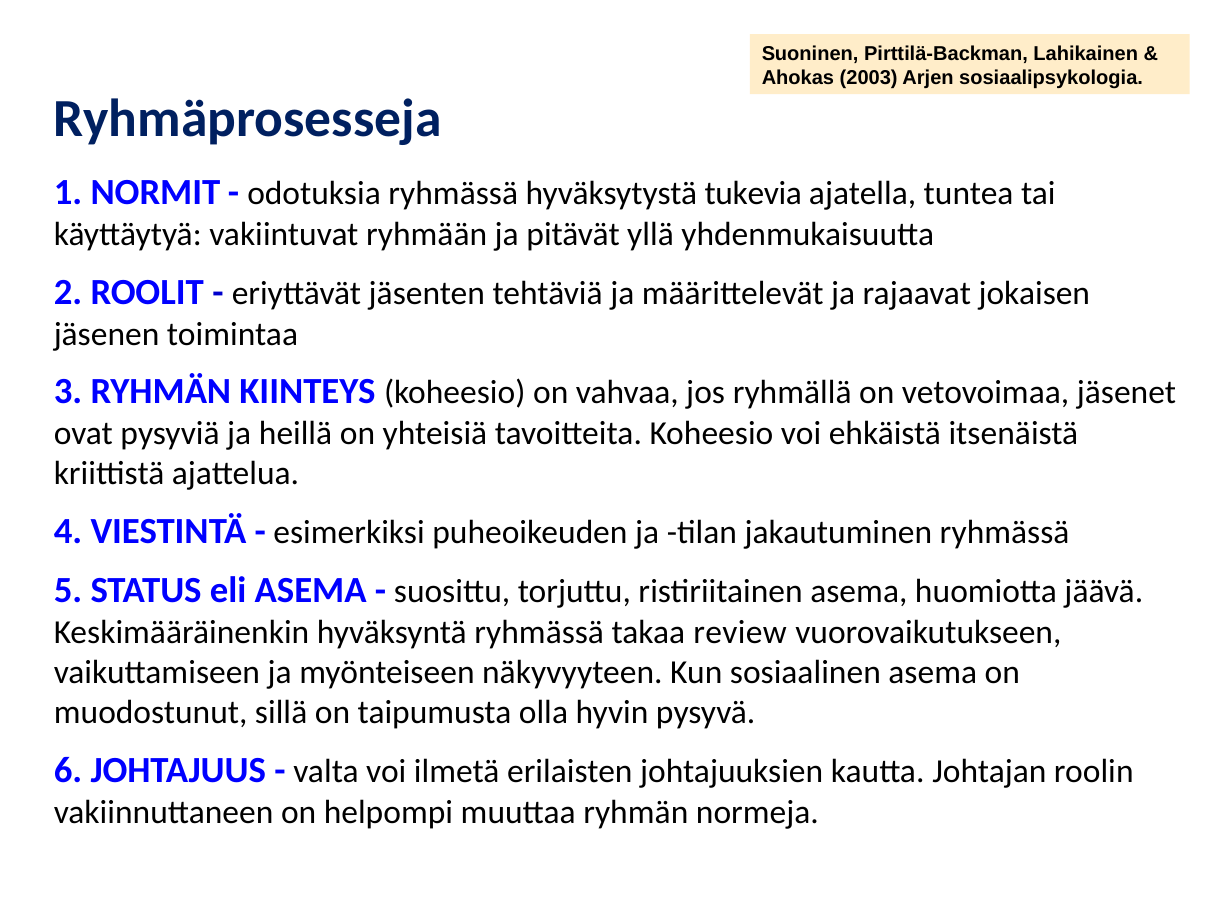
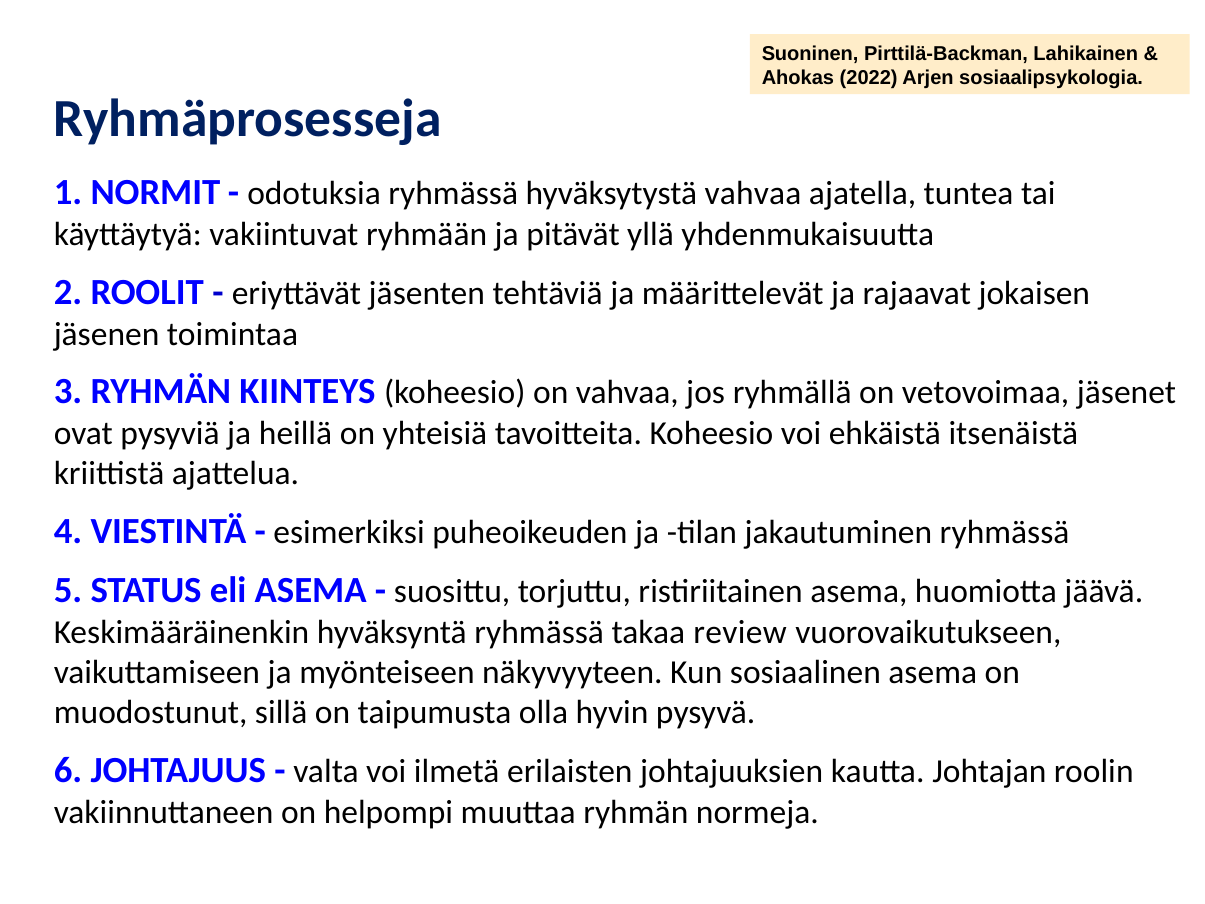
2003: 2003 -> 2022
hyväksytystä tukevia: tukevia -> vahvaa
